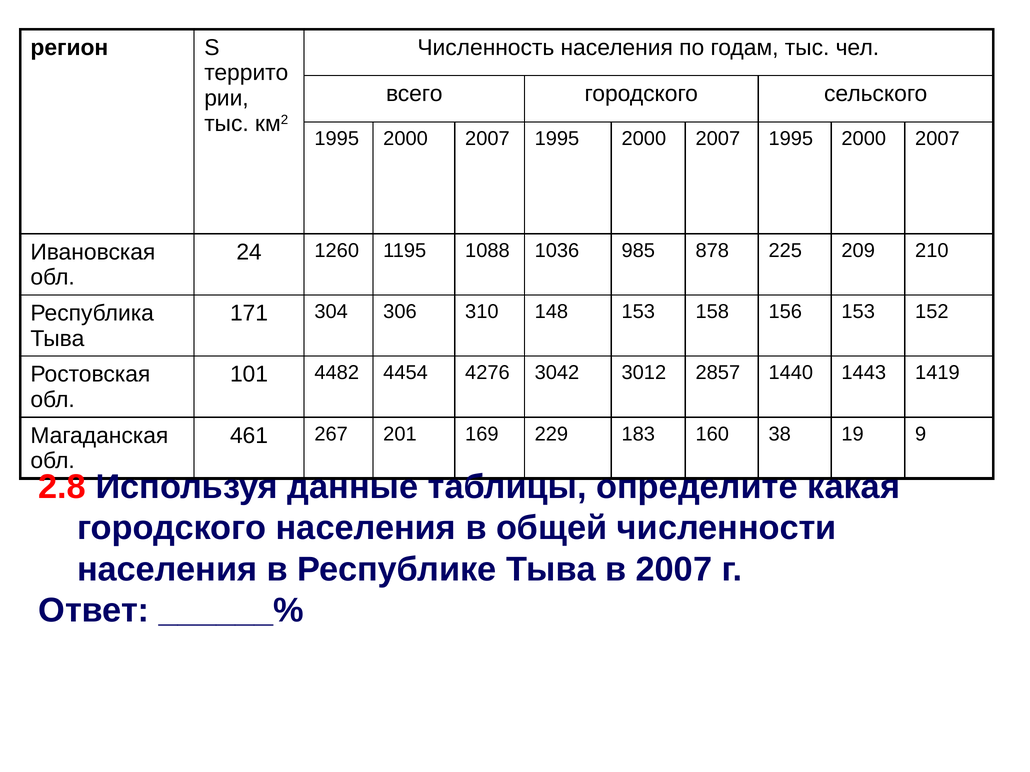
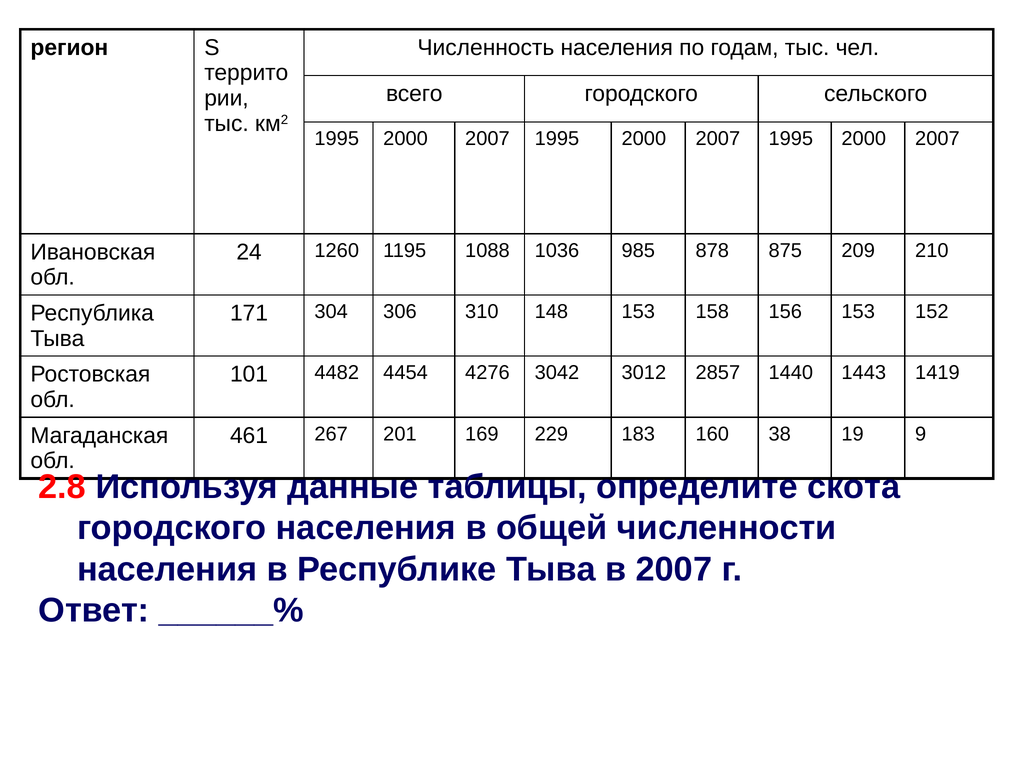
225: 225 -> 875
какая: какая -> скота
